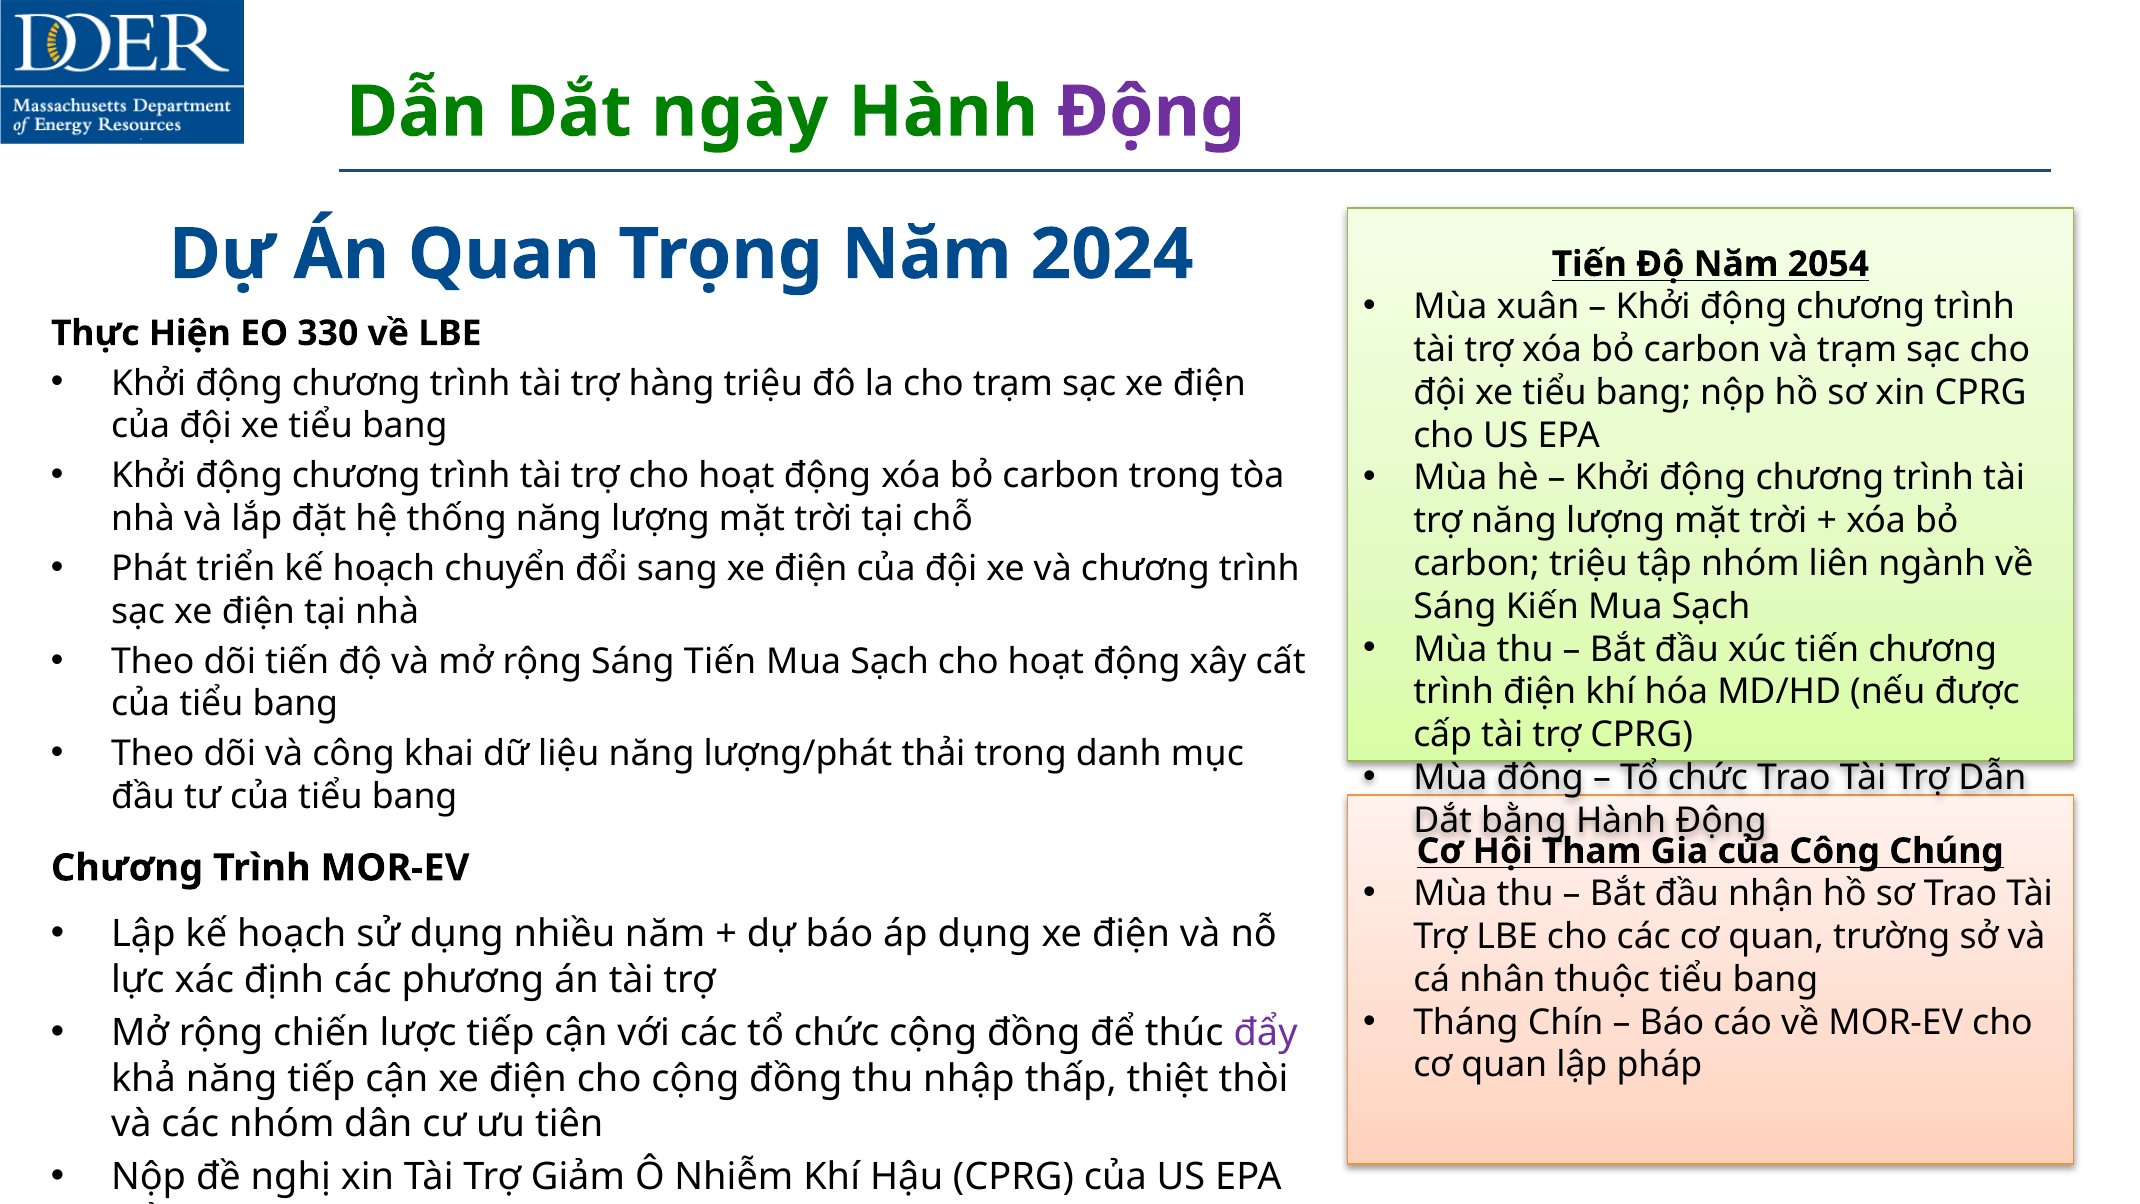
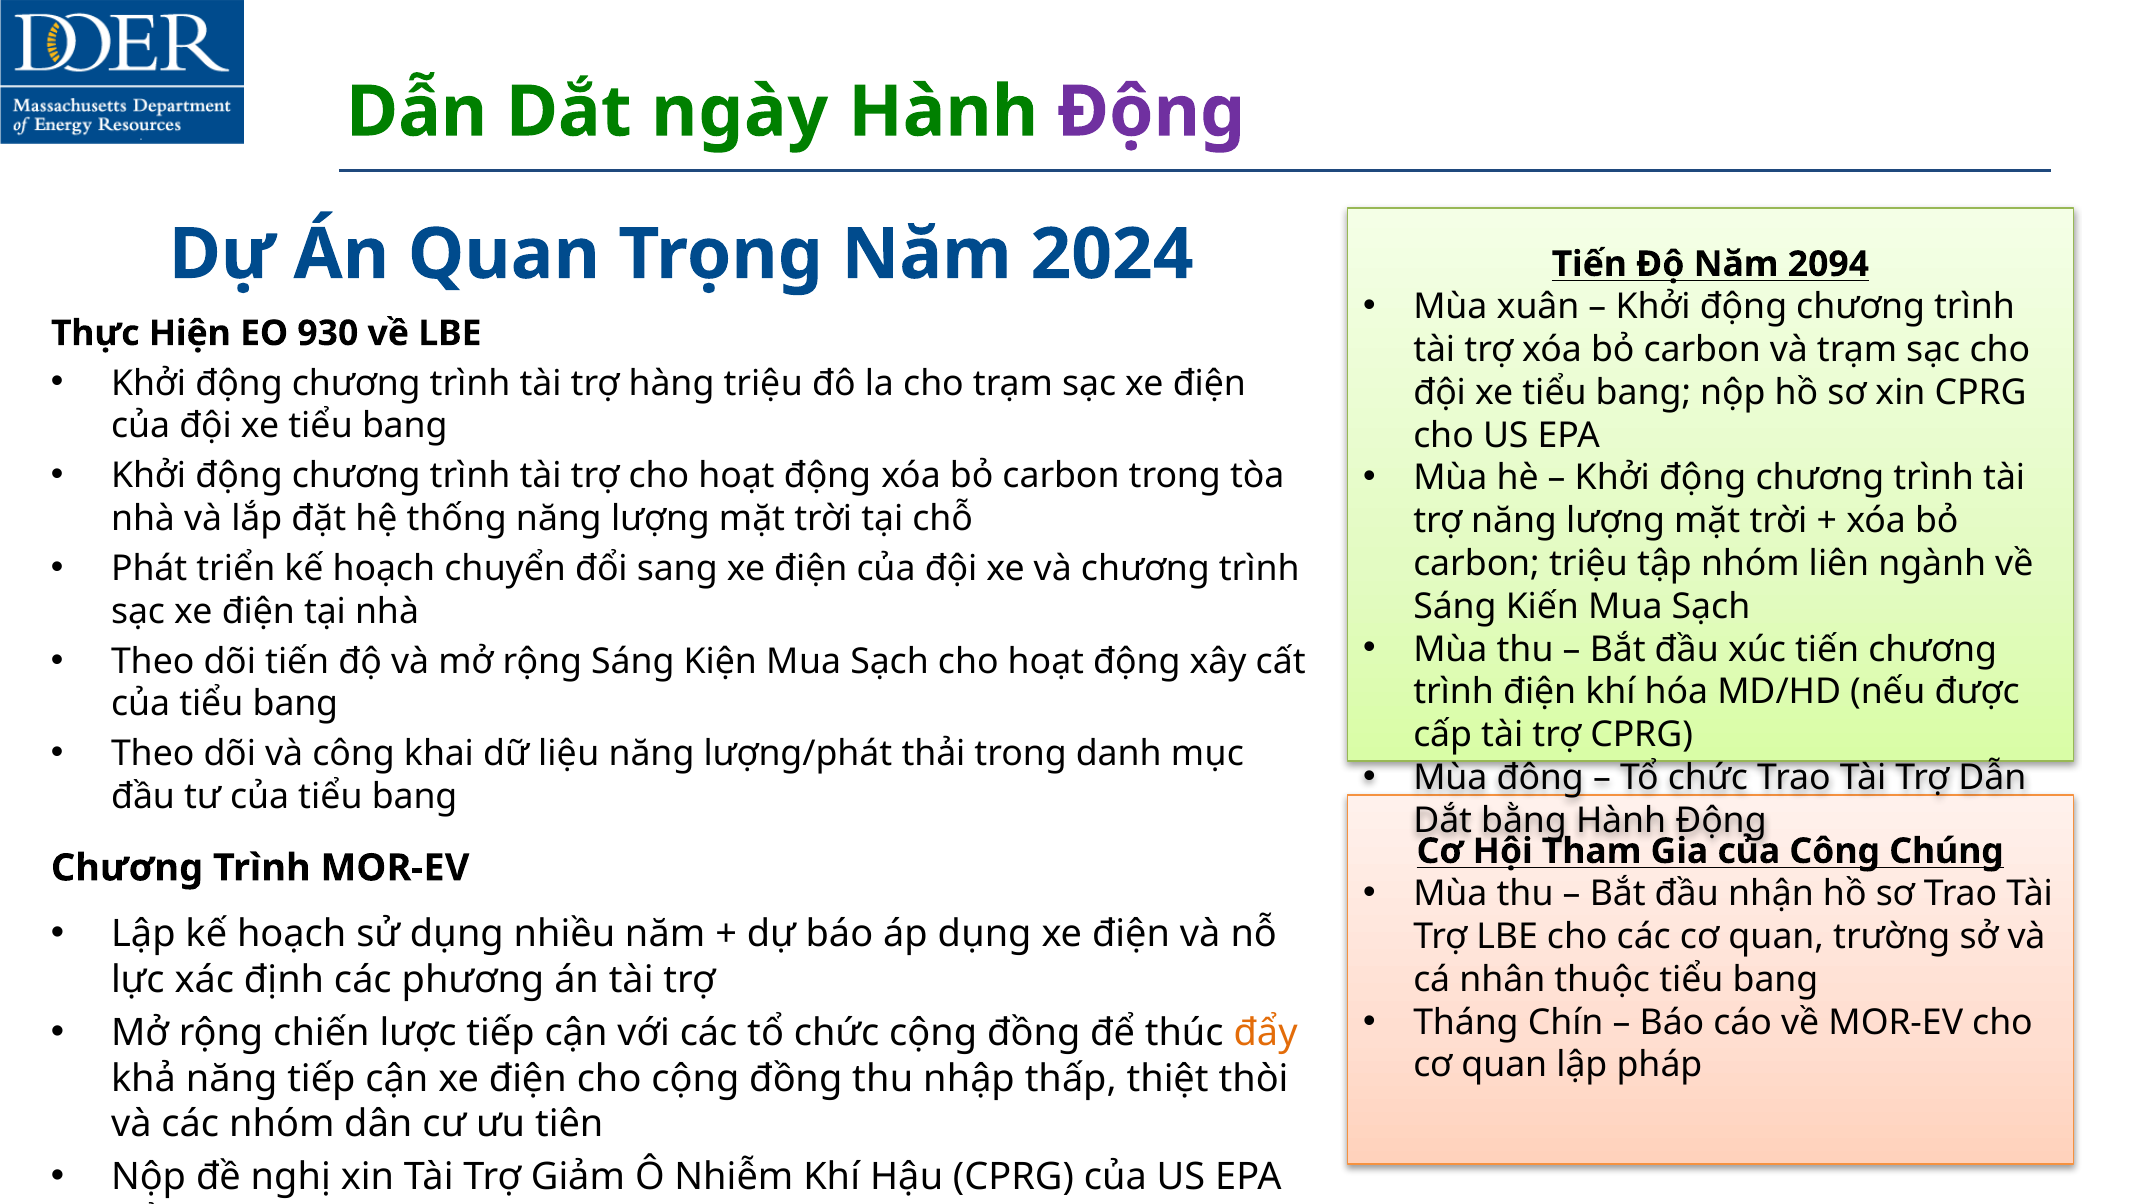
2054: 2054 -> 2094
330: 330 -> 930
Sáng Tiến: Tiến -> Kiện
đẩy colour: purple -> orange
